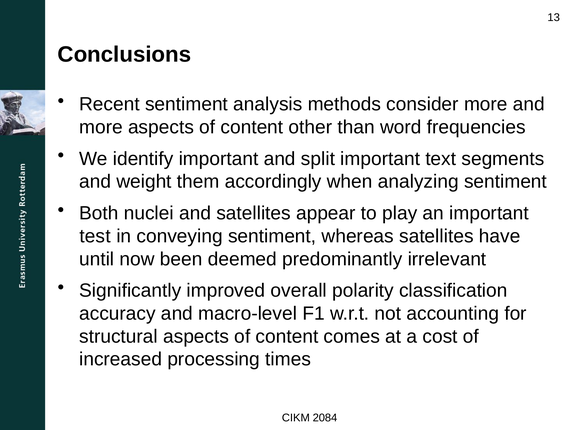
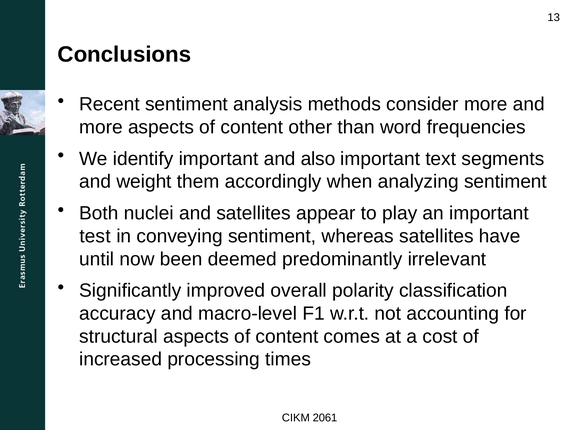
split: split -> also
2084: 2084 -> 2061
